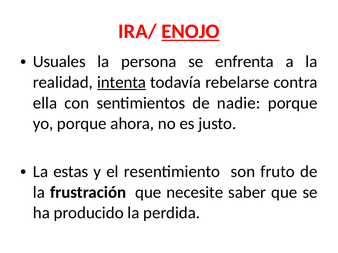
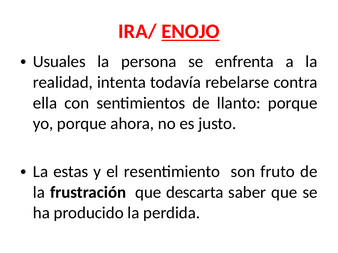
intenta underline: present -> none
nadie: nadie -> llanto
necesite: necesite -> descarta
